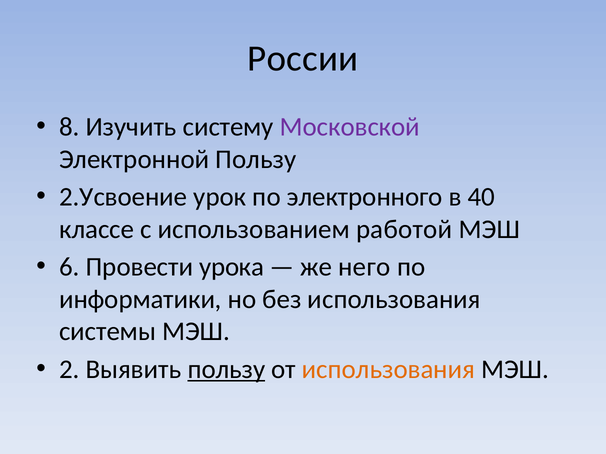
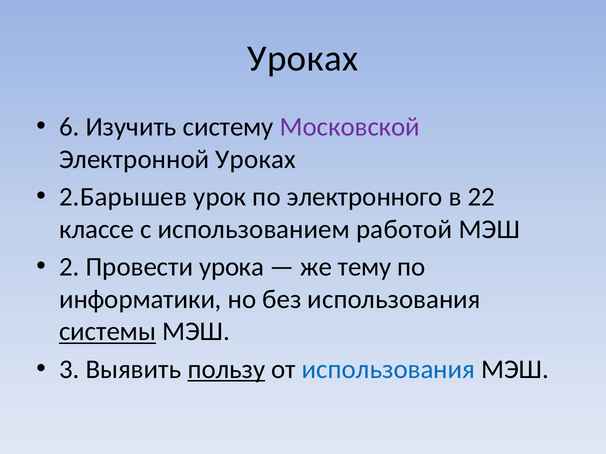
России at (303, 59): России -> Уроках
8: 8 -> 6
Электронной Пользу: Пользу -> Уроках
2.Усвоение: 2.Усвоение -> 2.Барышев
40: 40 -> 22
6: 6 -> 2
него: него -> тему
системы underline: none -> present
2: 2 -> 3
использования at (388, 370) colour: orange -> blue
